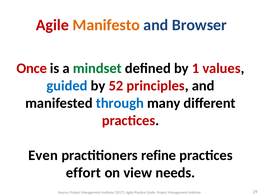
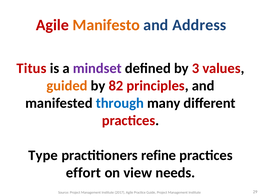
Browser: Browser -> Address
Once: Once -> Titus
mindset colour: green -> purple
1: 1 -> 3
guided colour: blue -> orange
52: 52 -> 82
Even: Even -> Type
